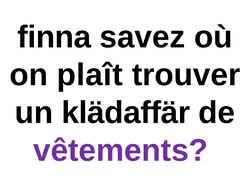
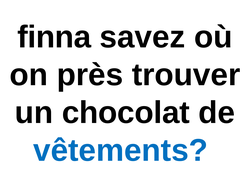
plaît: plaît -> près
klädaffär: klädaffär -> chocolat
vêtements colour: purple -> blue
